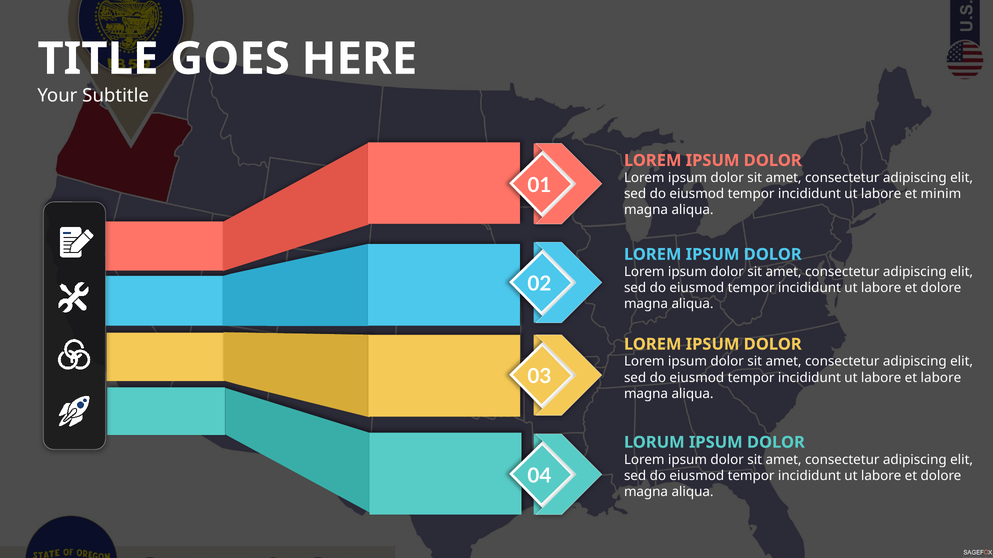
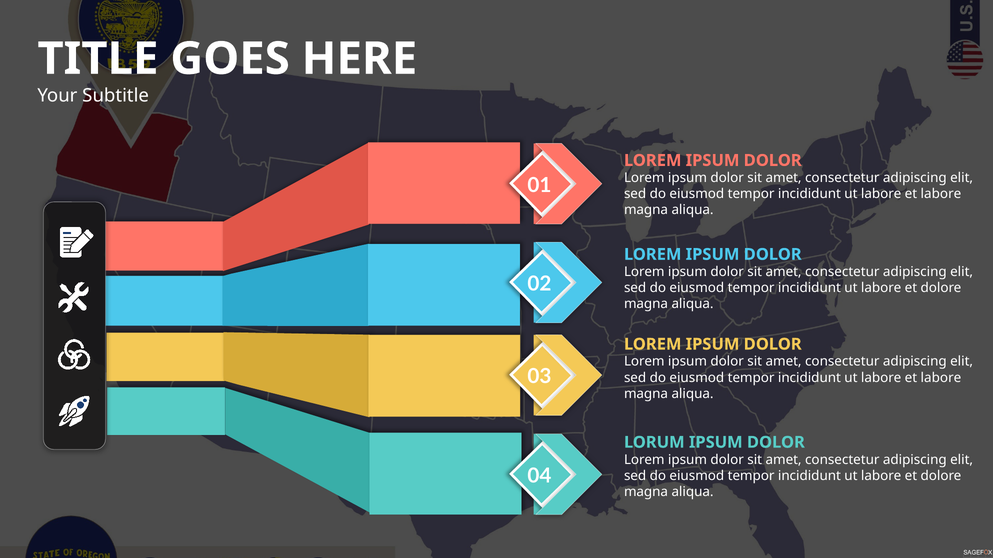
minim at (941, 194): minim -> labore
